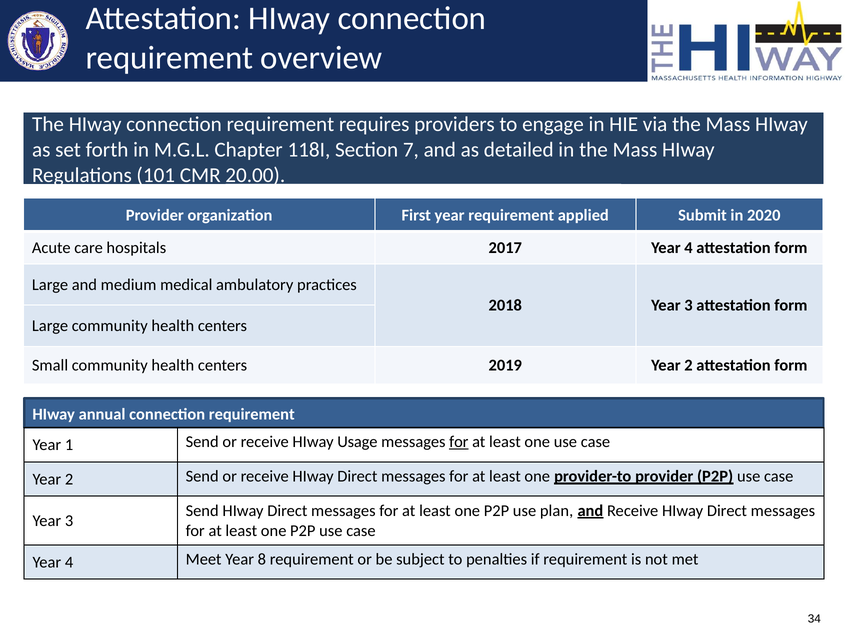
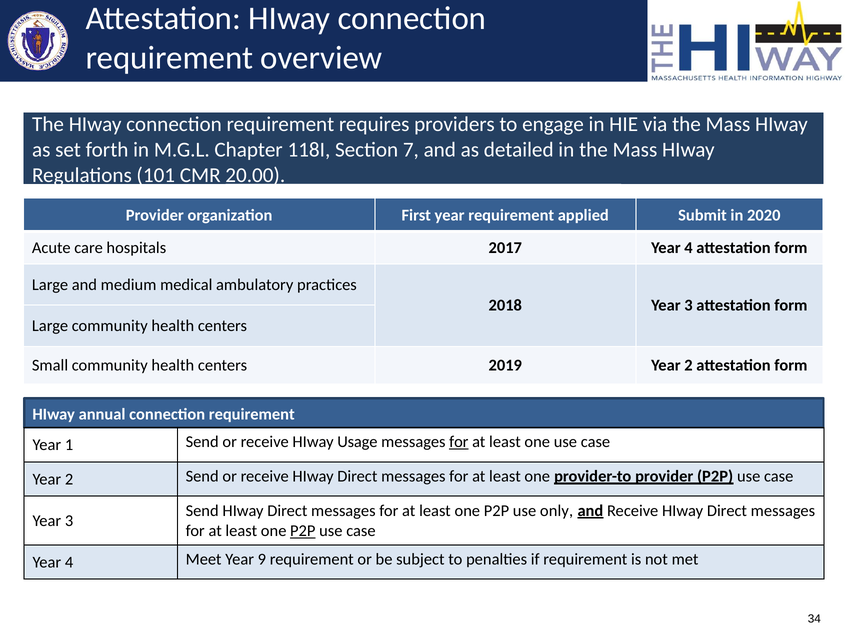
plan: plan -> only
P2P at (303, 530) underline: none -> present
8: 8 -> 9
